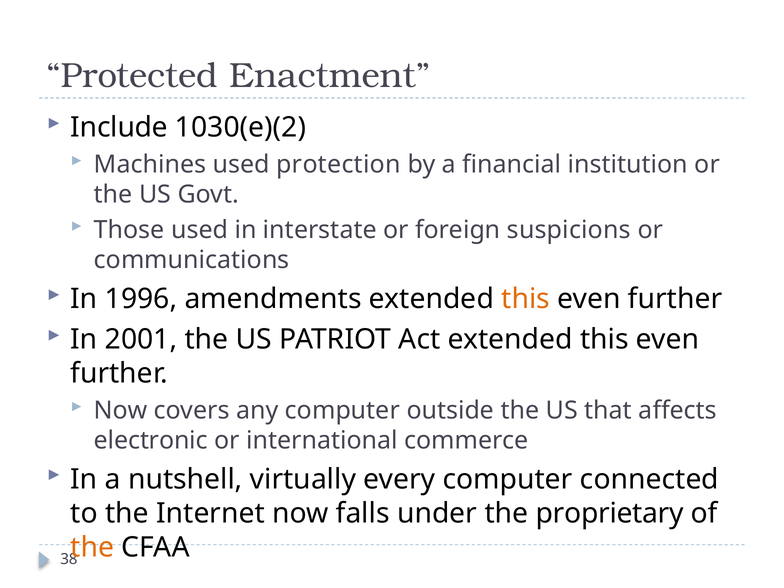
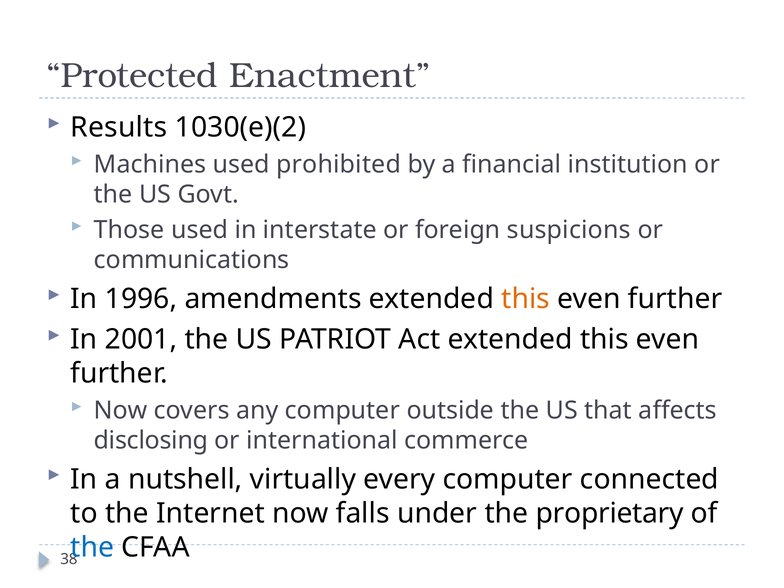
Include: Include -> Results
protection: protection -> prohibited
electronic: electronic -> disclosing
the at (92, 547) colour: orange -> blue
